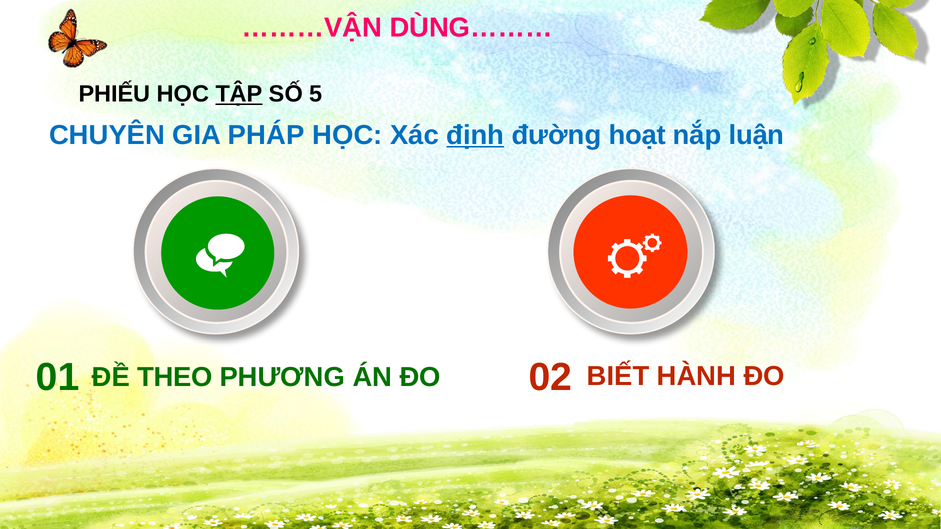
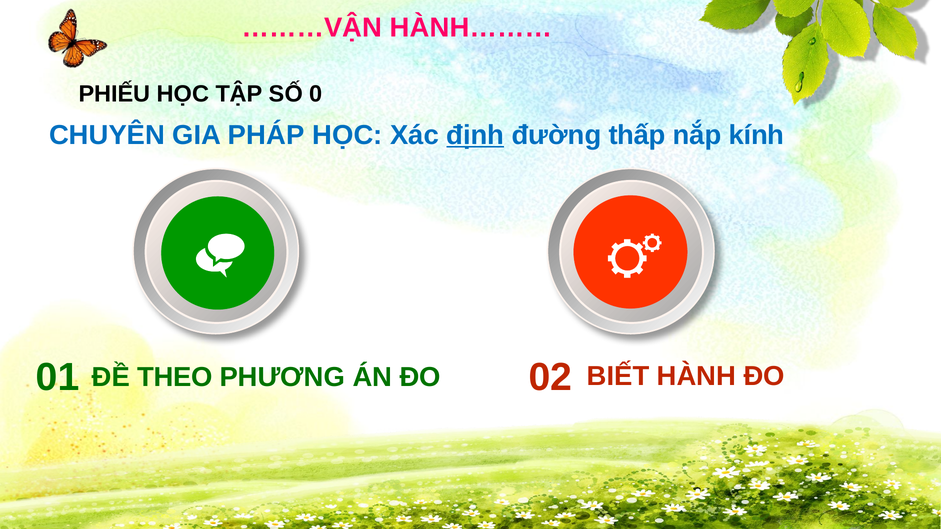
DÙNG………: DÙNG……… -> HÀNH………
TẬP underline: present -> none
5: 5 -> 0
hoạt: hoạt -> thấp
luận: luận -> kính
